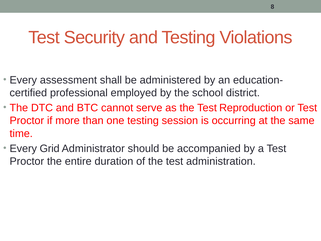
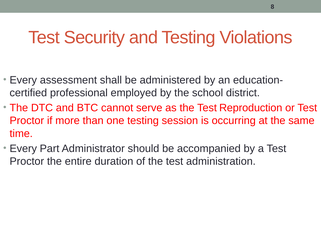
Grid: Grid -> Part
